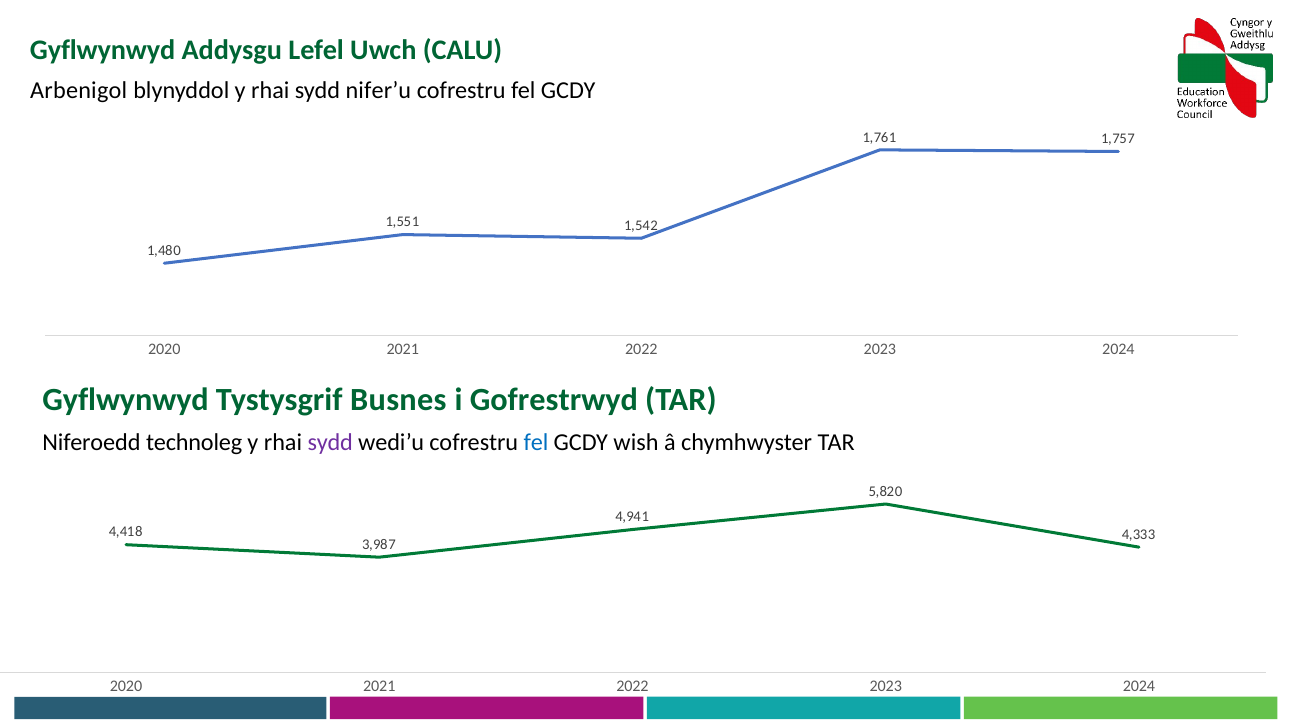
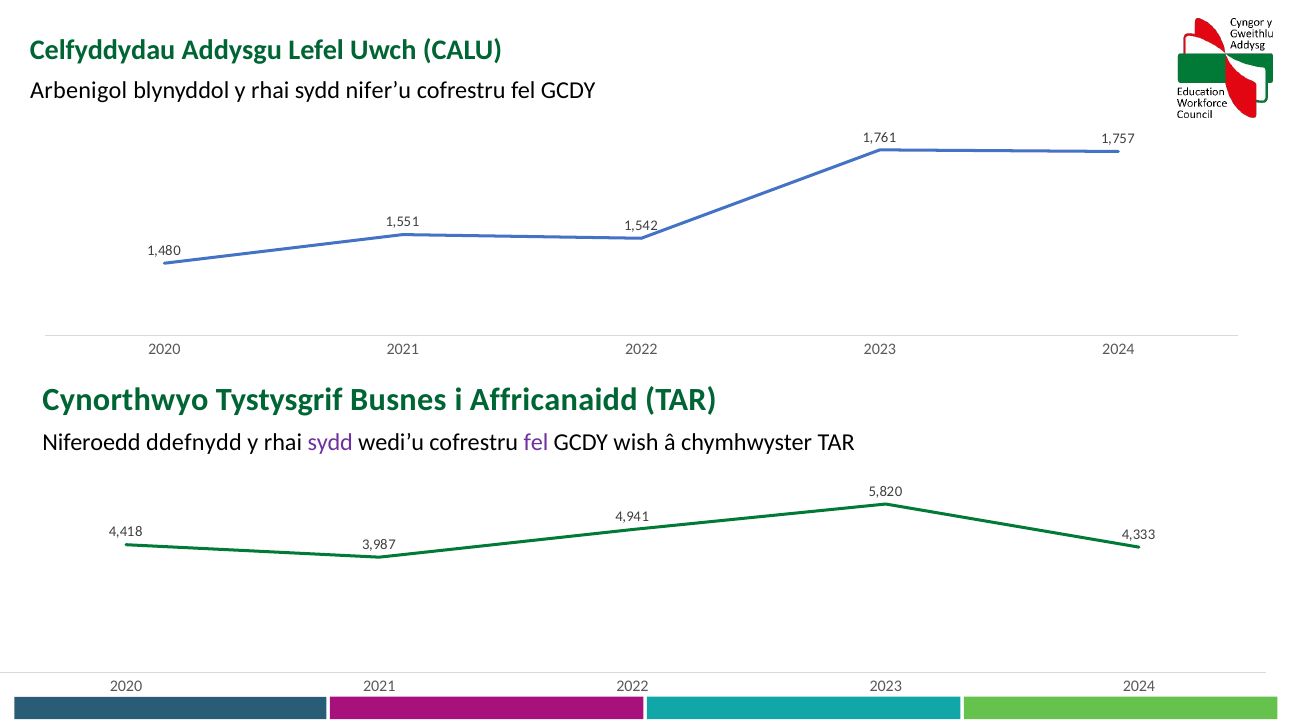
Gyflwynwyd at (103, 51): Gyflwynwyd -> Celfyddydau
Gyflwynwyd at (126, 400): Gyflwynwyd -> Cynorthwyo
Gofrestrwyd: Gofrestrwyd -> Affricanaidd
technoleg: technoleg -> ddefnydd
fel at (536, 442) colour: blue -> purple
